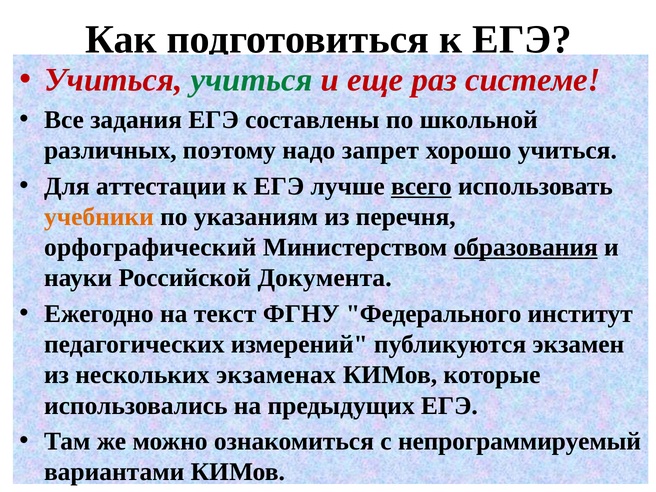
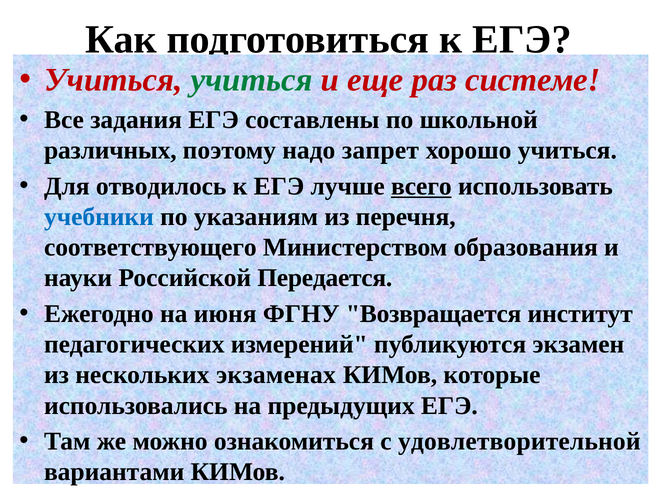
аттестации: аттестации -> отводилось
учебники colour: orange -> blue
орфографический: орфографический -> соответствующего
образования underline: present -> none
Документа: Документа -> Передается
текст: текст -> июня
Федерального: Федерального -> Возвращается
непрограммируемый: непрограммируемый -> удовлетворительной
